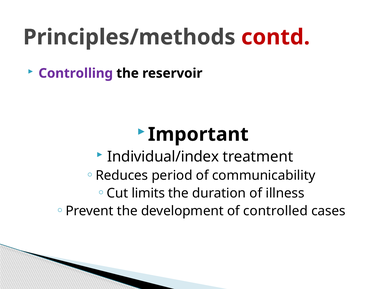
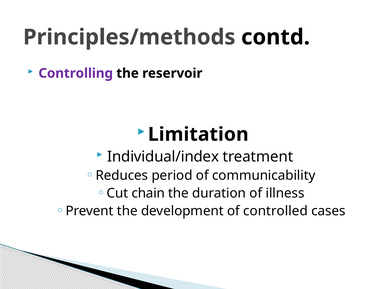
contd colour: red -> black
Important: Important -> Limitation
limits: limits -> chain
